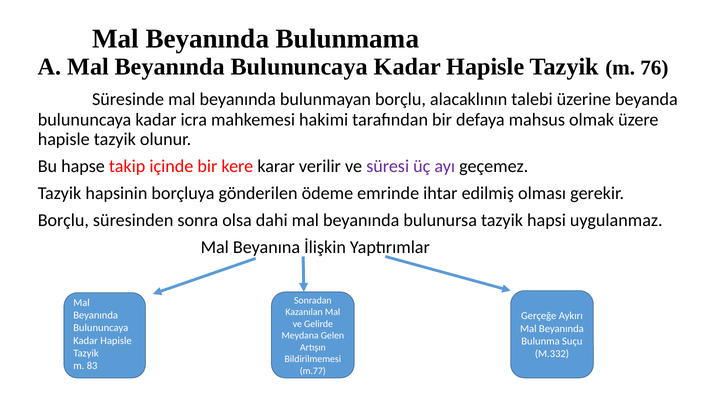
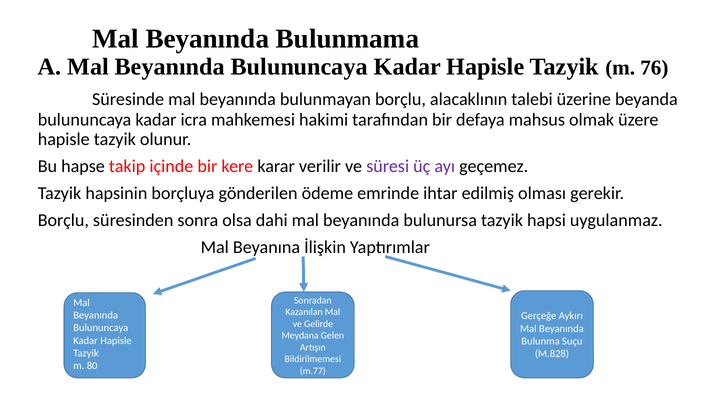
M.332: M.332 -> M.828
83: 83 -> 80
